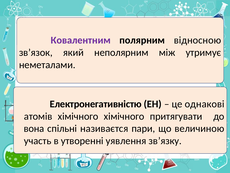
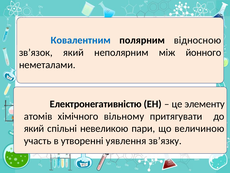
Ковалентним colour: purple -> blue
утримує: утримує -> йонного
однакові: однакові -> элементу
хімічного хімічного: хімічного -> вільному
вона at (34, 128): вона -> який
називаєтся: називаєтся -> невеликою
